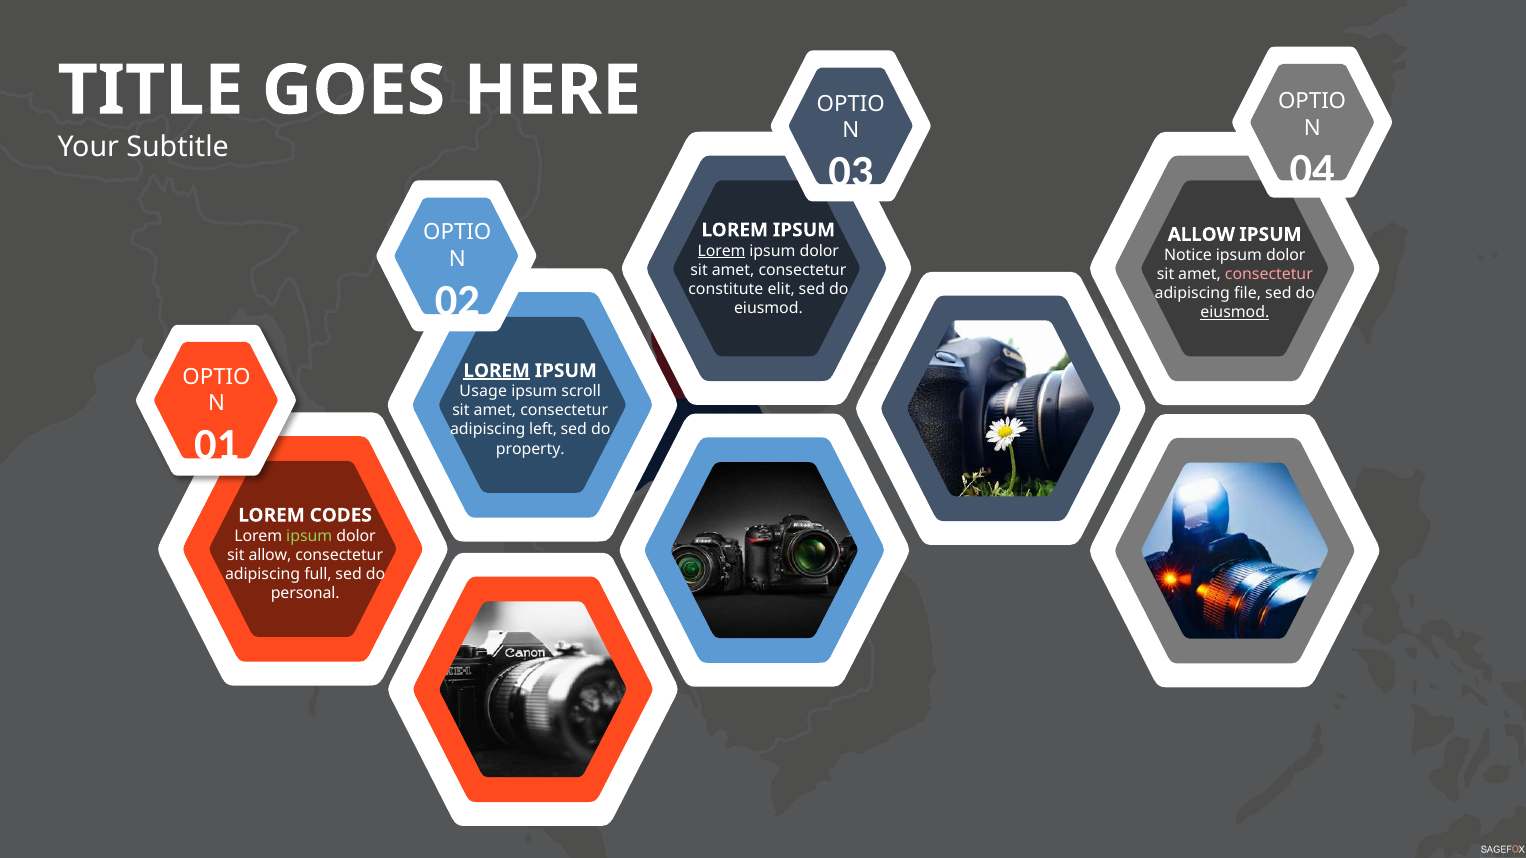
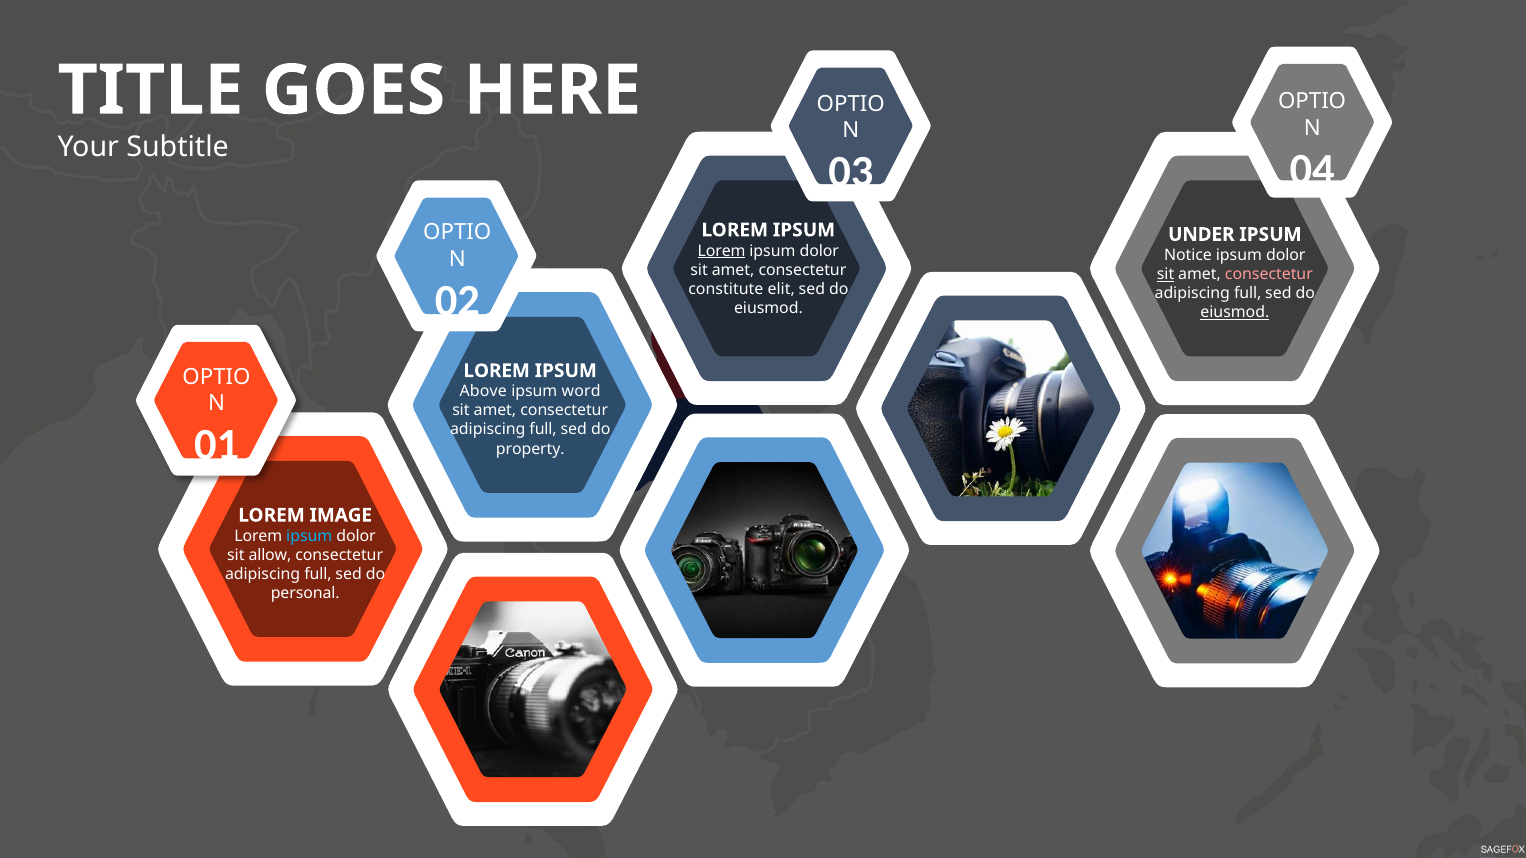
ALLOW at (1201, 235): ALLOW -> UNDER
sit at (1166, 275) underline: none -> present
file at (1248, 294): file -> full
LOREM at (497, 371) underline: present -> none
Usage: Usage -> Above
scroll: scroll -> word
left at (543, 430): left -> full
CODES: CODES -> IMAGE
ipsum at (309, 536) colour: light green -> light blue
